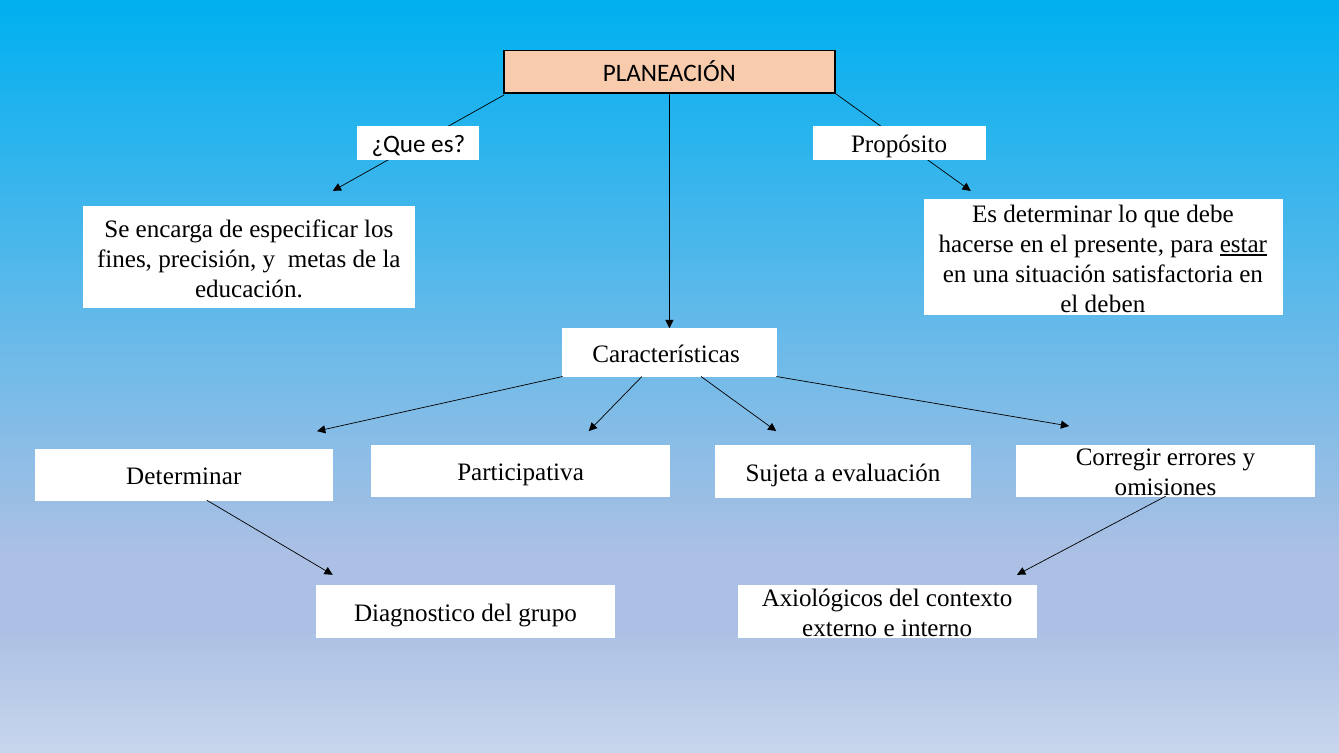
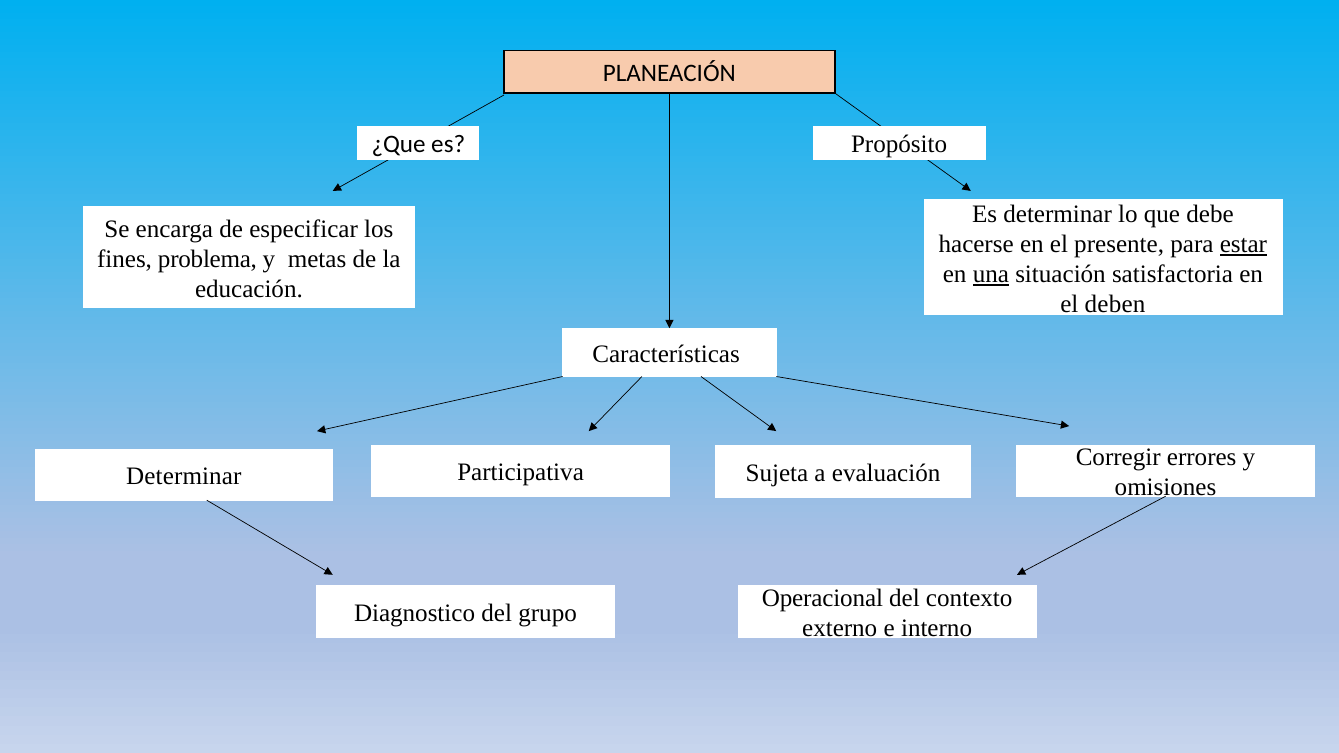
precisión: precisión -> problema
una underline: none -> present
Axiológicos: Axiológicos -> Operacional
